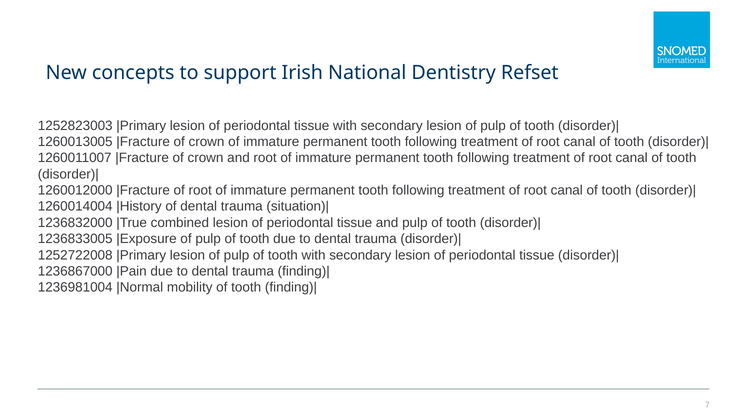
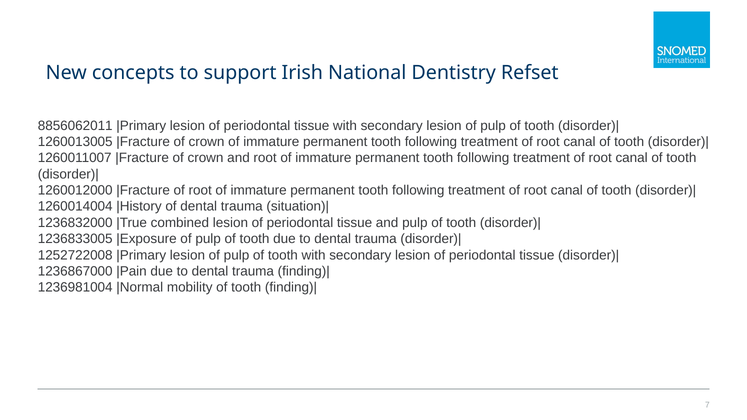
1252823003: 1252823003 -> 8856062011
